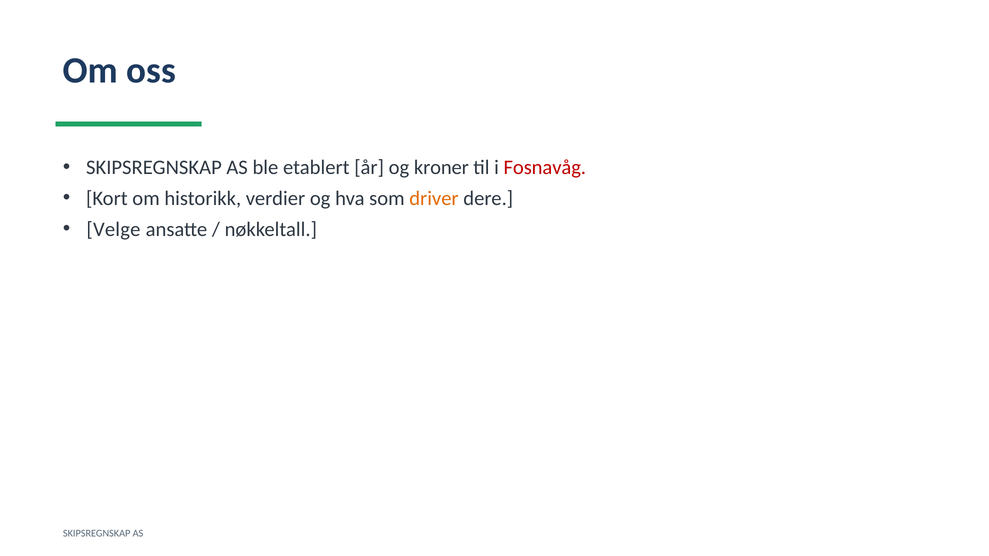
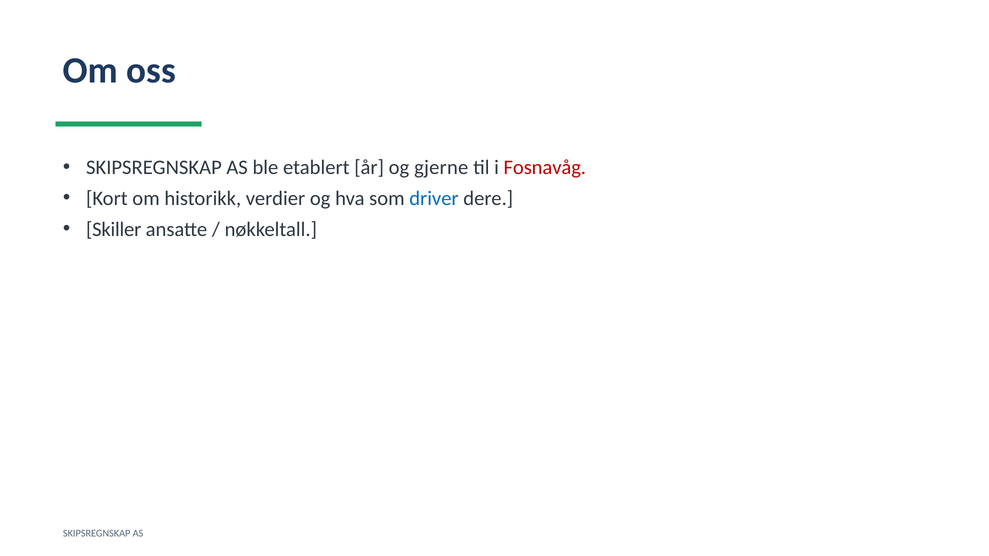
kroner: kroner -> gjerne
driver colour: orange -> blue
Velge: Velge -> Skiller
